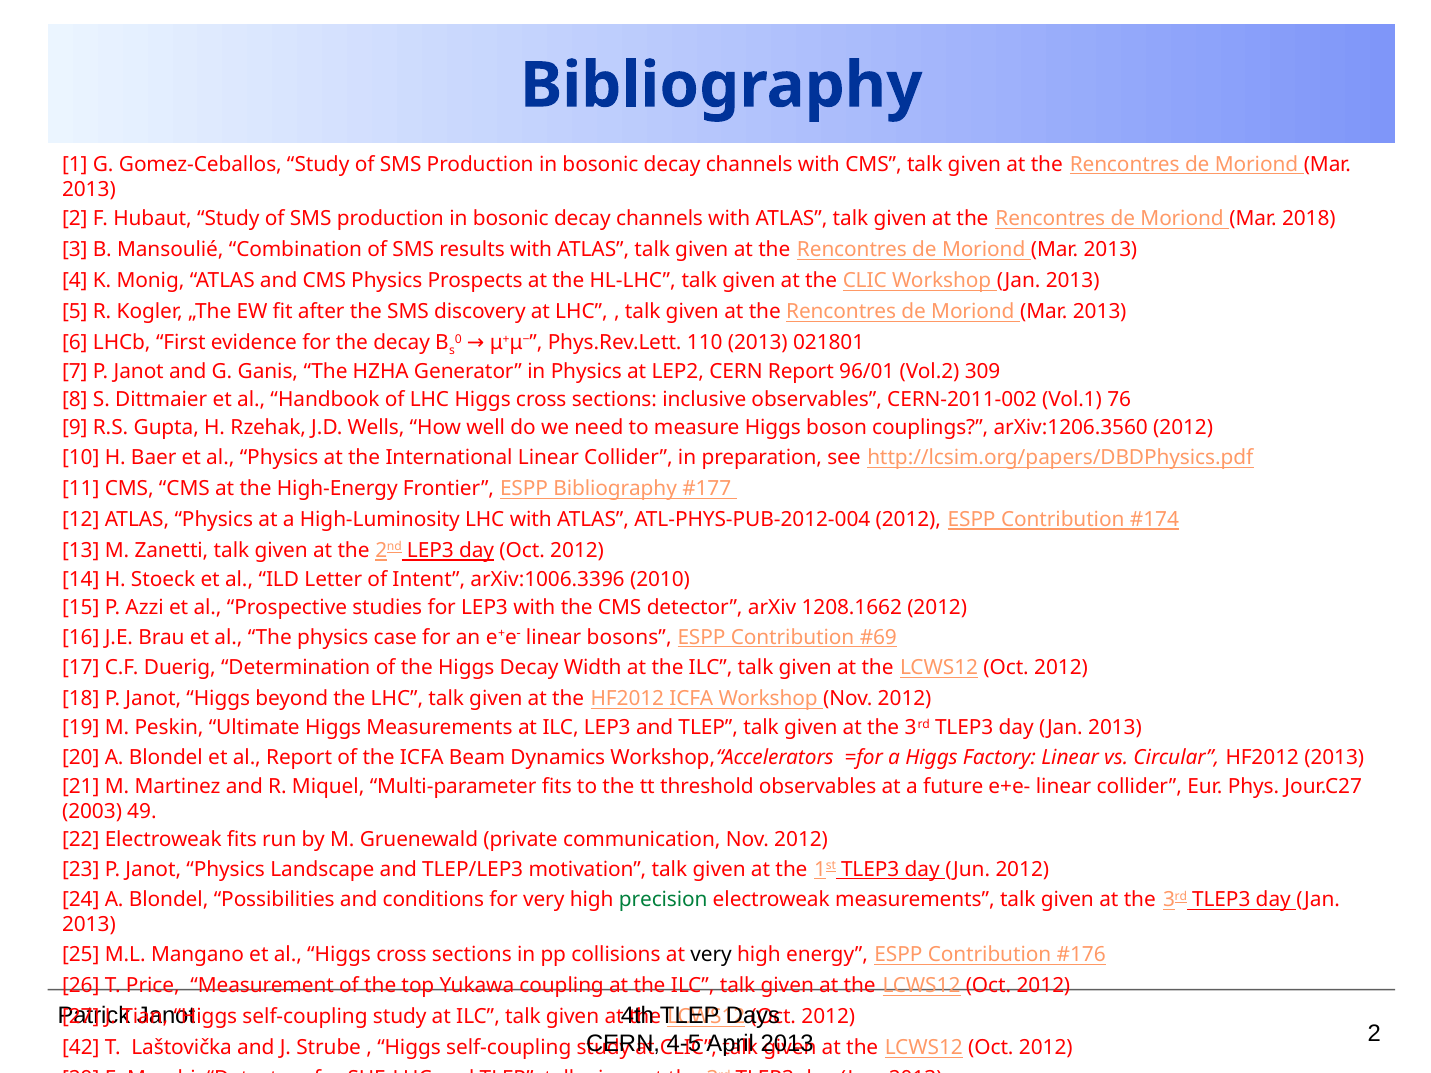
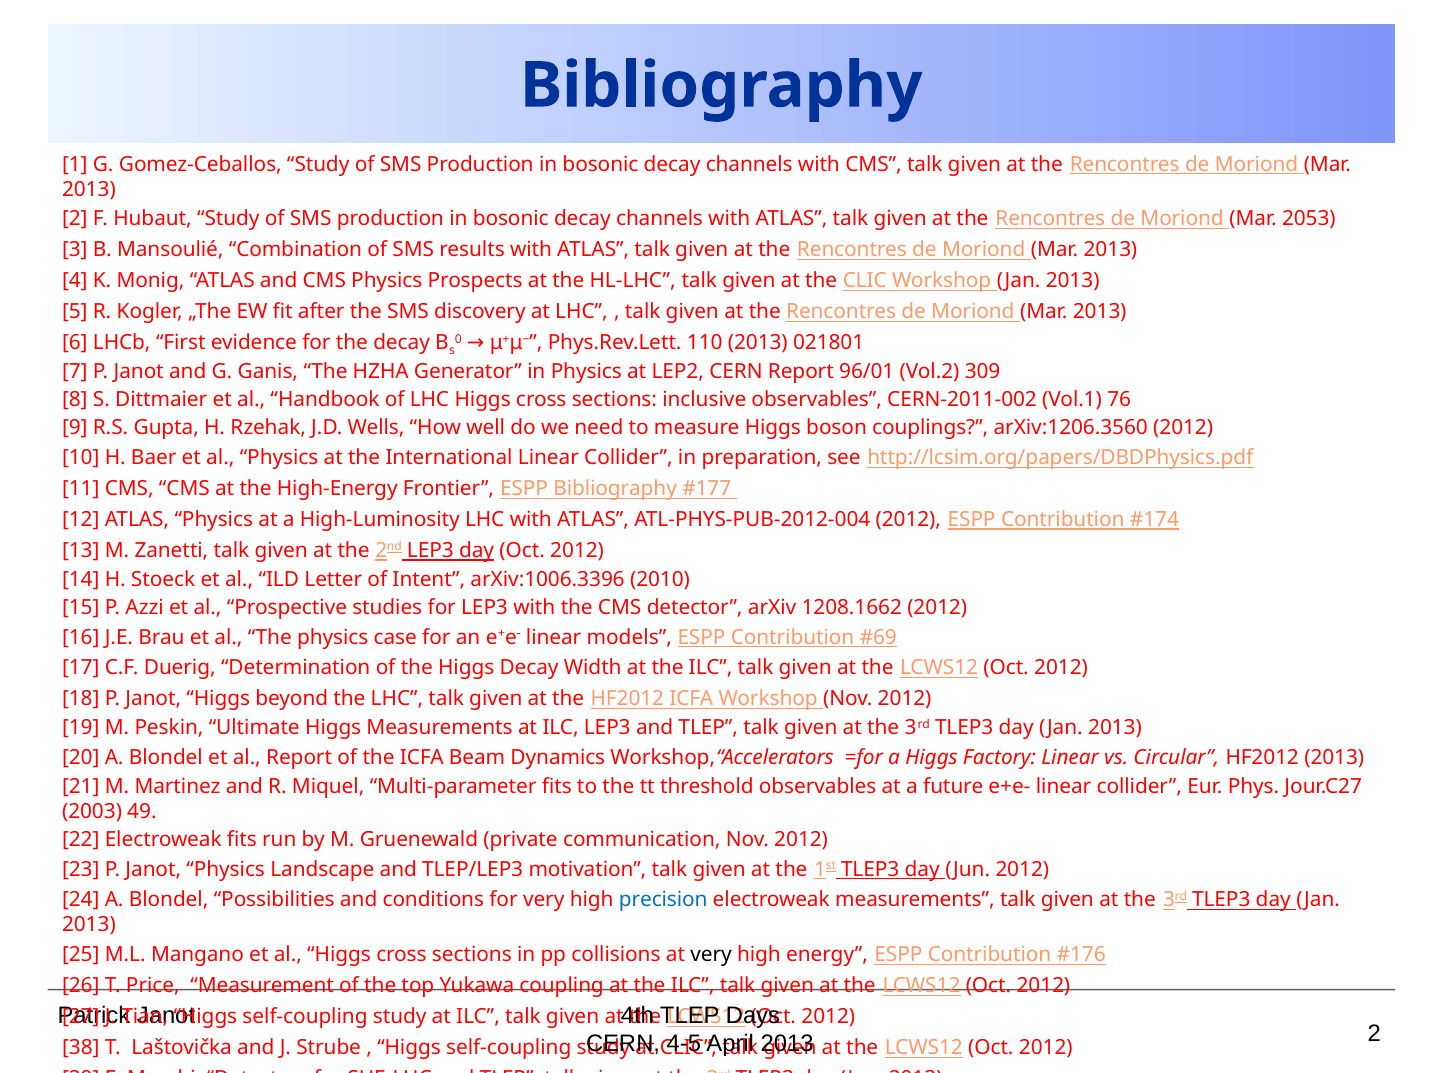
2018: 2018 -> 2053
bosons: bosons -> models
precision colour: green -> blue
42: 42 -> 38
